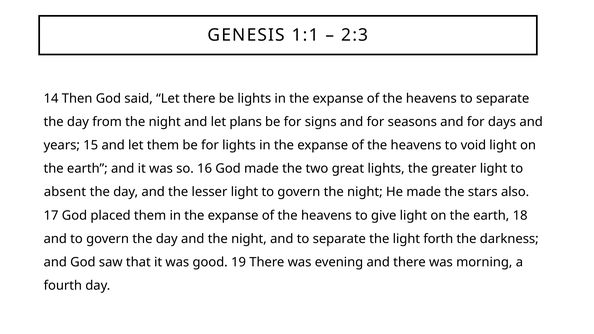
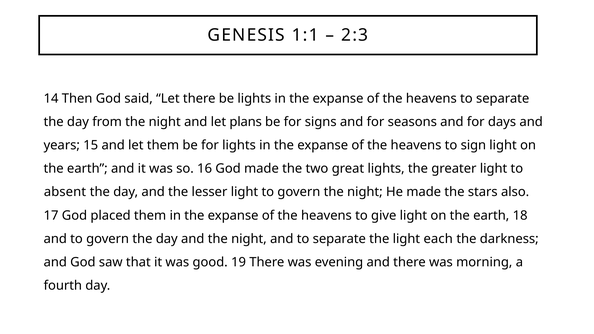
void: void -> sign
forth: forth -> each
